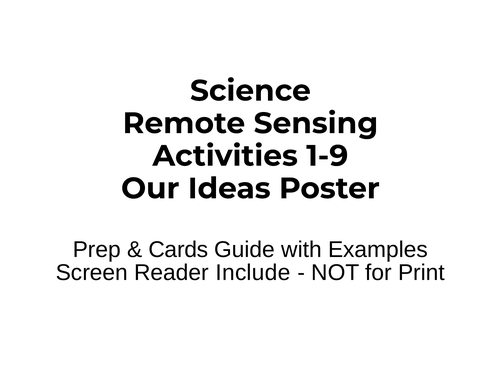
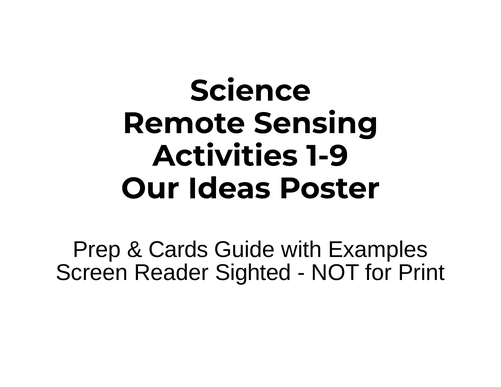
Include: Include -> Sighted
